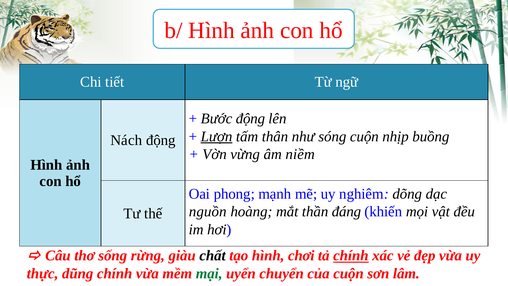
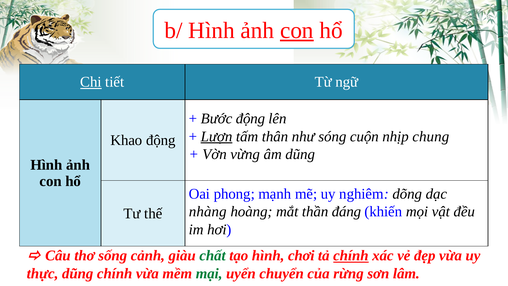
con at (297, 30) underline: none -> present
Chi underline: none -> present
buồng: buồng -> chung
Nách: Nách -> Khao
âm niềm: niềm -> dũng
nguồn: nguồn -> nhàng
rừng: rừng -> cảnh
chất colour: black -> green
của cuộn: cuộn -> rừng
